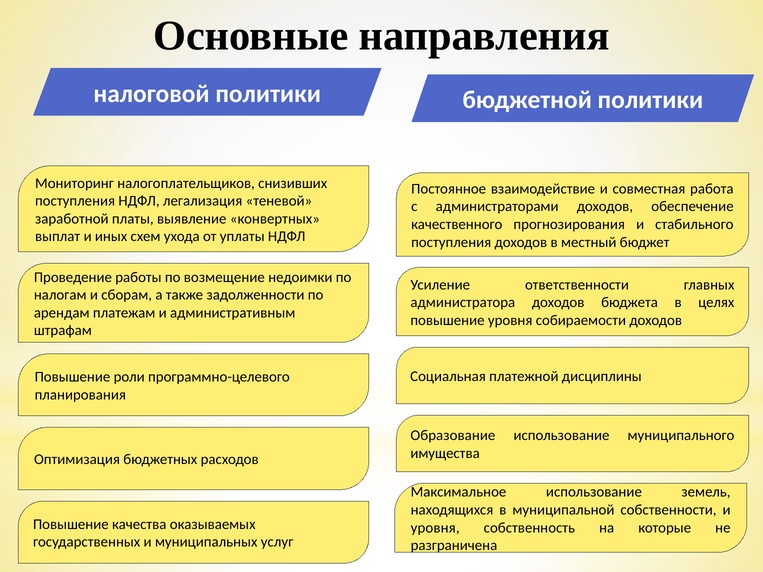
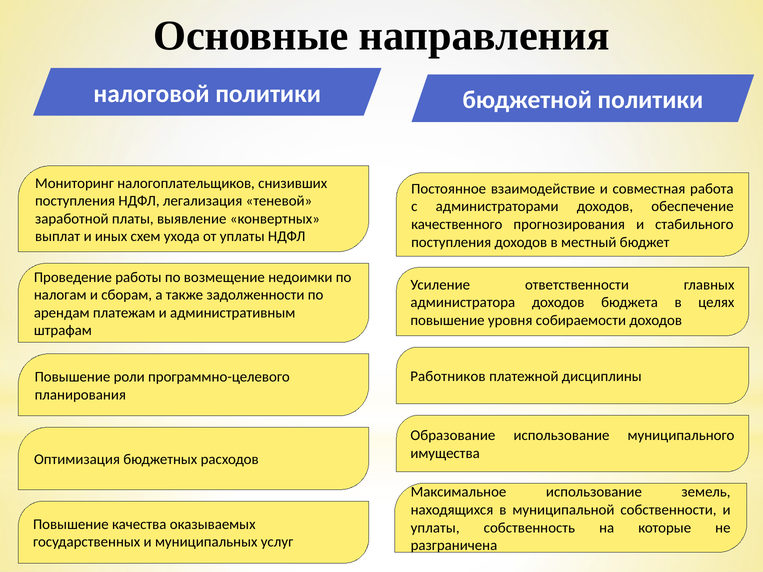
Социальная: Социальная -> Работников
уровня at (435, 528): уровня -> уплаты
